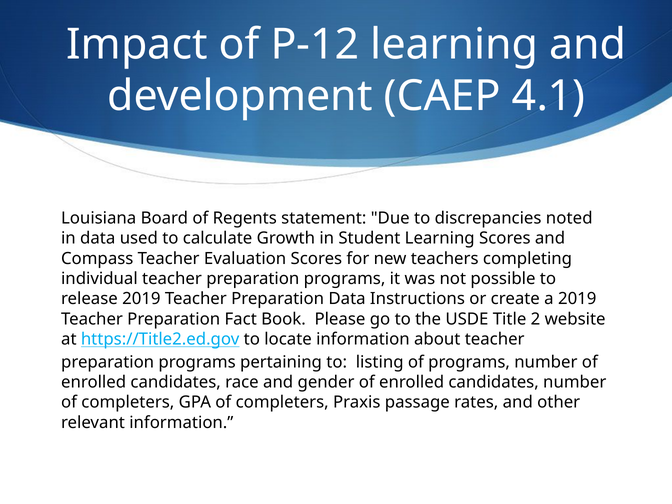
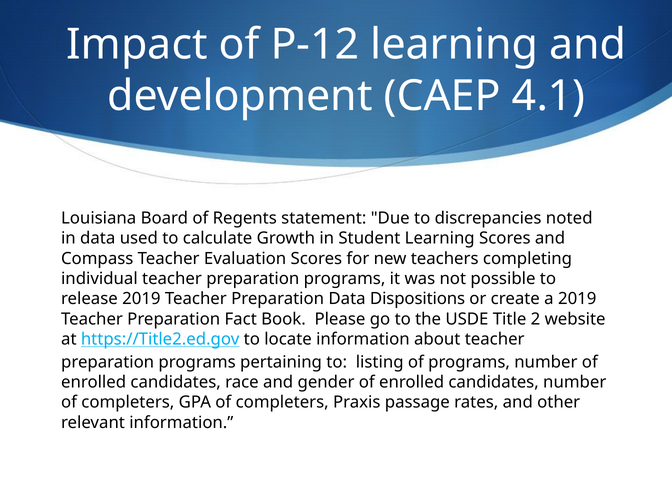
Instructions: Instructions -> Dispositions
